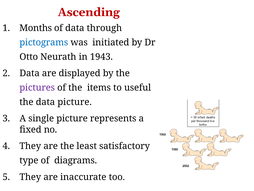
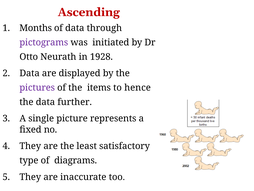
pictograms colour: blue -> purple
1943: 1943 -> 1928
useful: useful -> hence
data picture: picture -> further
